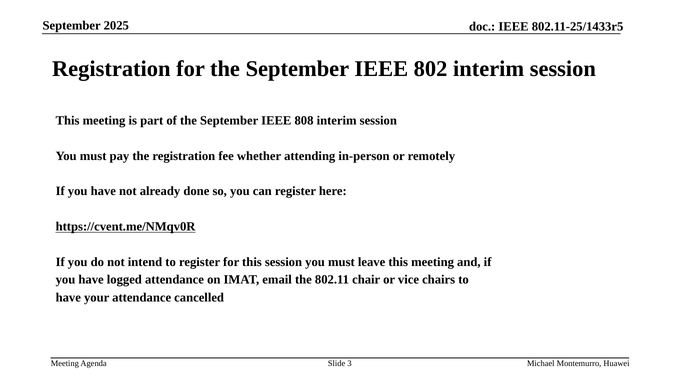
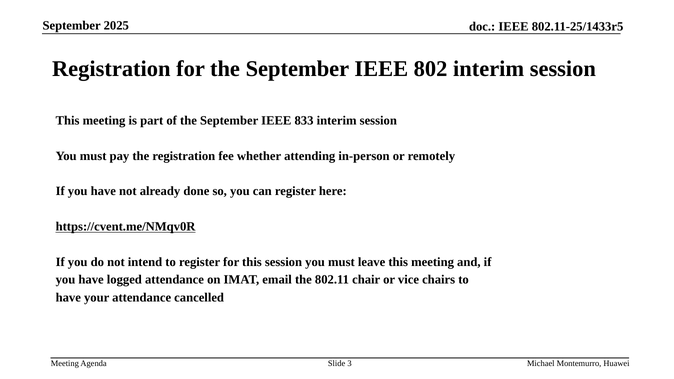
808: 808 -> 833
